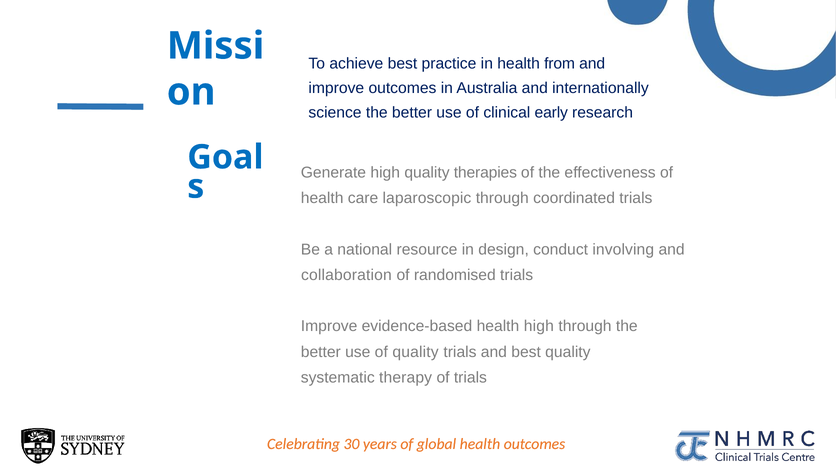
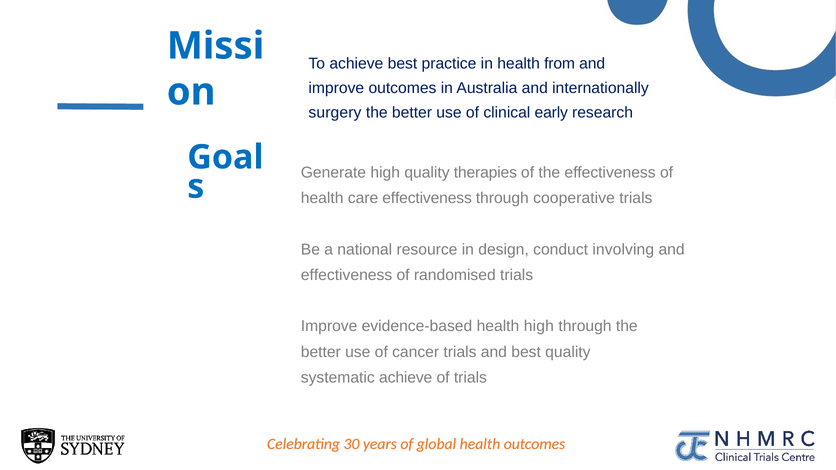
science: science -> surgery
care laparoscopic: laparoscopic -> effectiveness
coordinated: coordinated -> cooperative
collaboration at (346, 275): collaboration -> effectiveness
of quality: quality -> cancer
systematic therapy: therapy -> achieve
